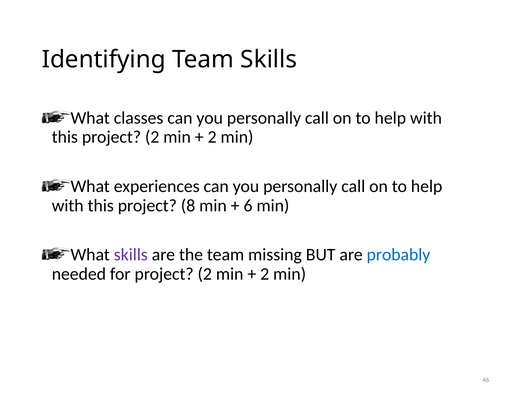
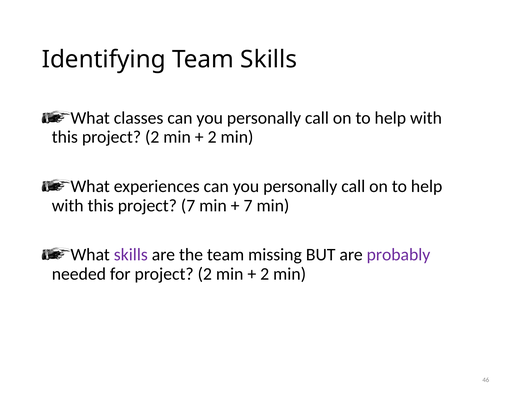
project 8: 8 -> 7
6 at (248, 206): 6 -> 7
probably colour: blue -> purple
